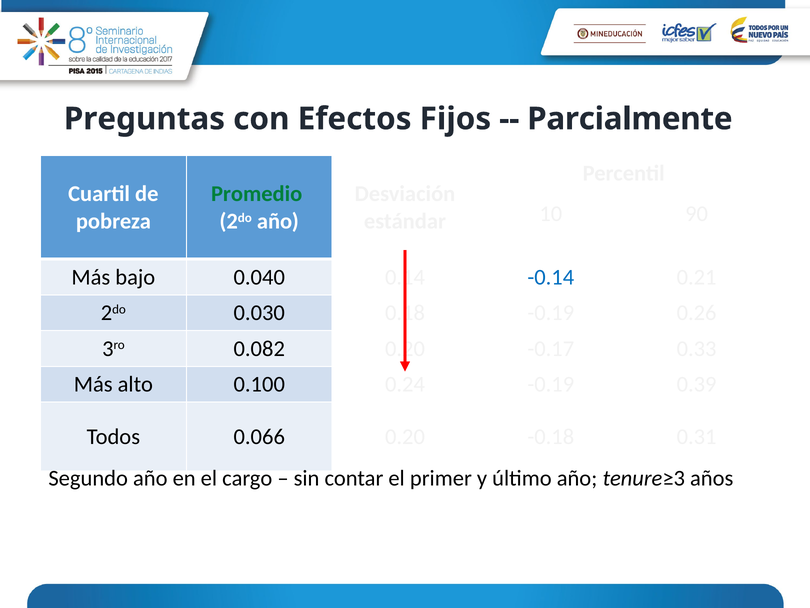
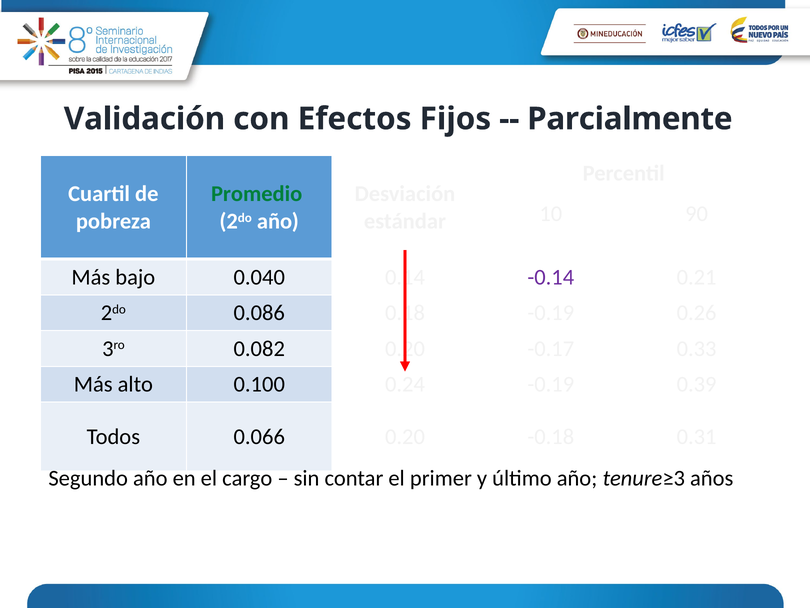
Preguntas: Preguntas -> Validación
-0.14 colour: blue -> purple
0.030: 0.030 -> 0.086
